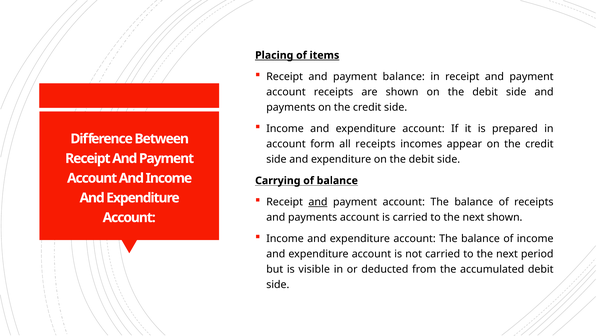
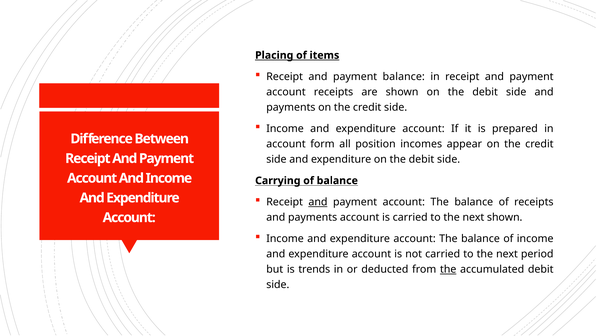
all receipts: receipts -> position
visible: visible -> trends
the at (448, 269) underline: none -> present
